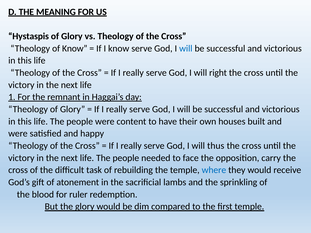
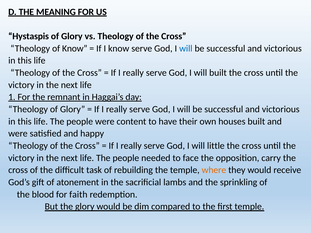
will right: right -> built
thus: thus -> little
where colour: blue -> orange
ruler: ruler -> faith
